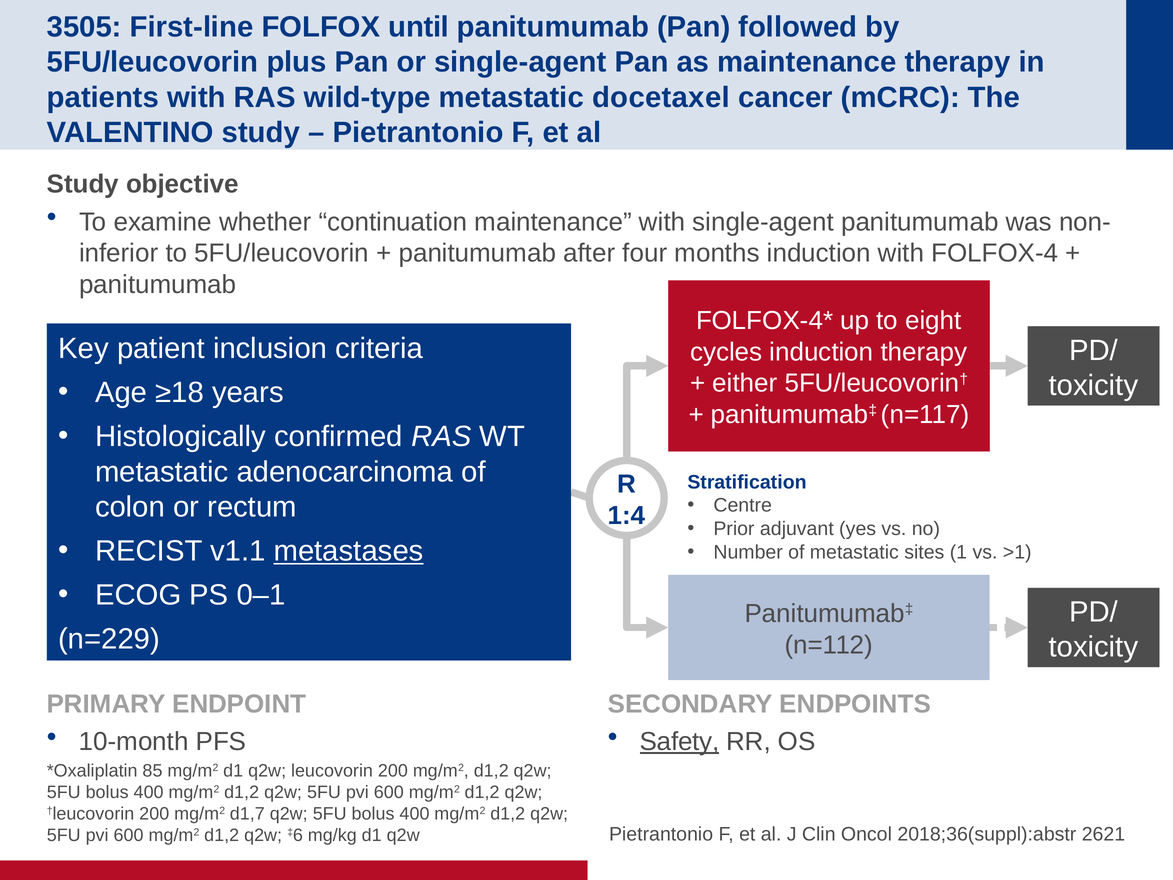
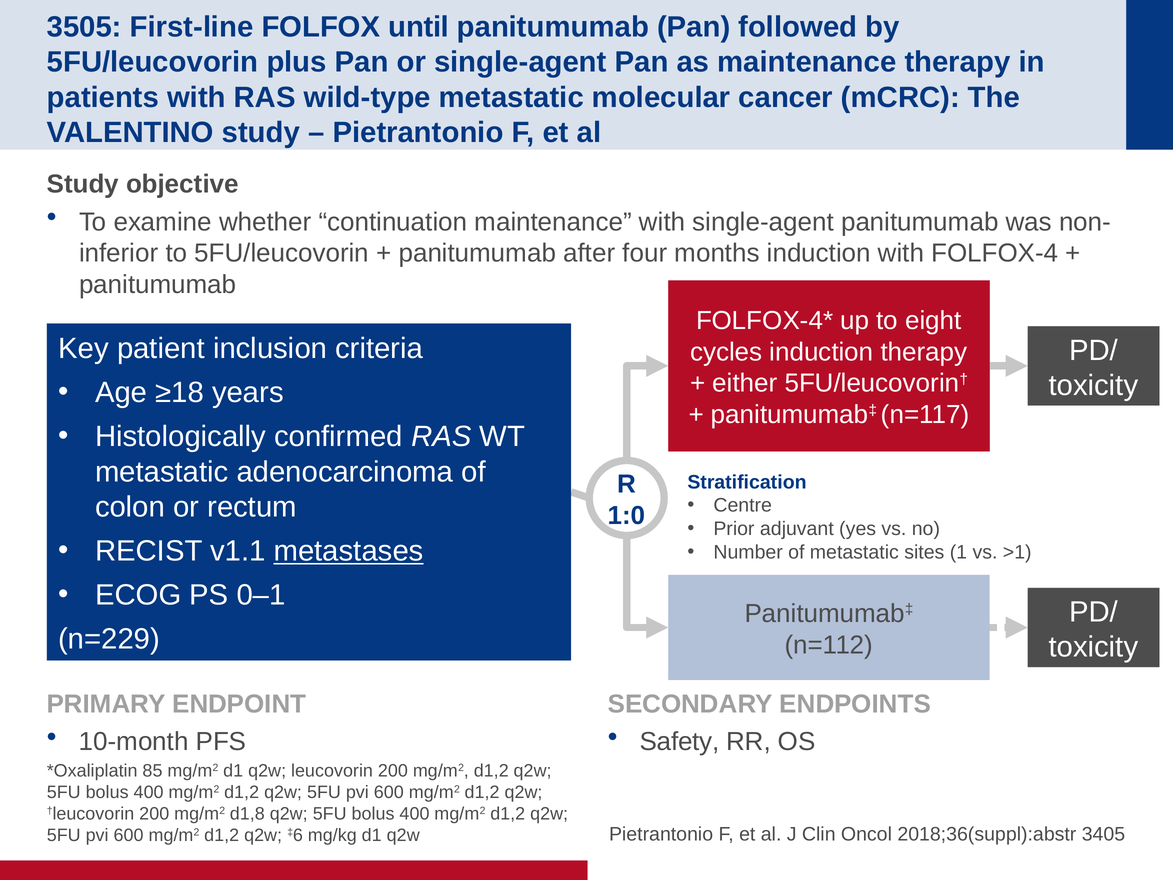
docetaxel: docetaxel -> molecular
1:4: 1:4 -> 1:0
Safety underline: present -> none
d1,7: d1,7 -> d1,8
2621: 2621 -> 3405
